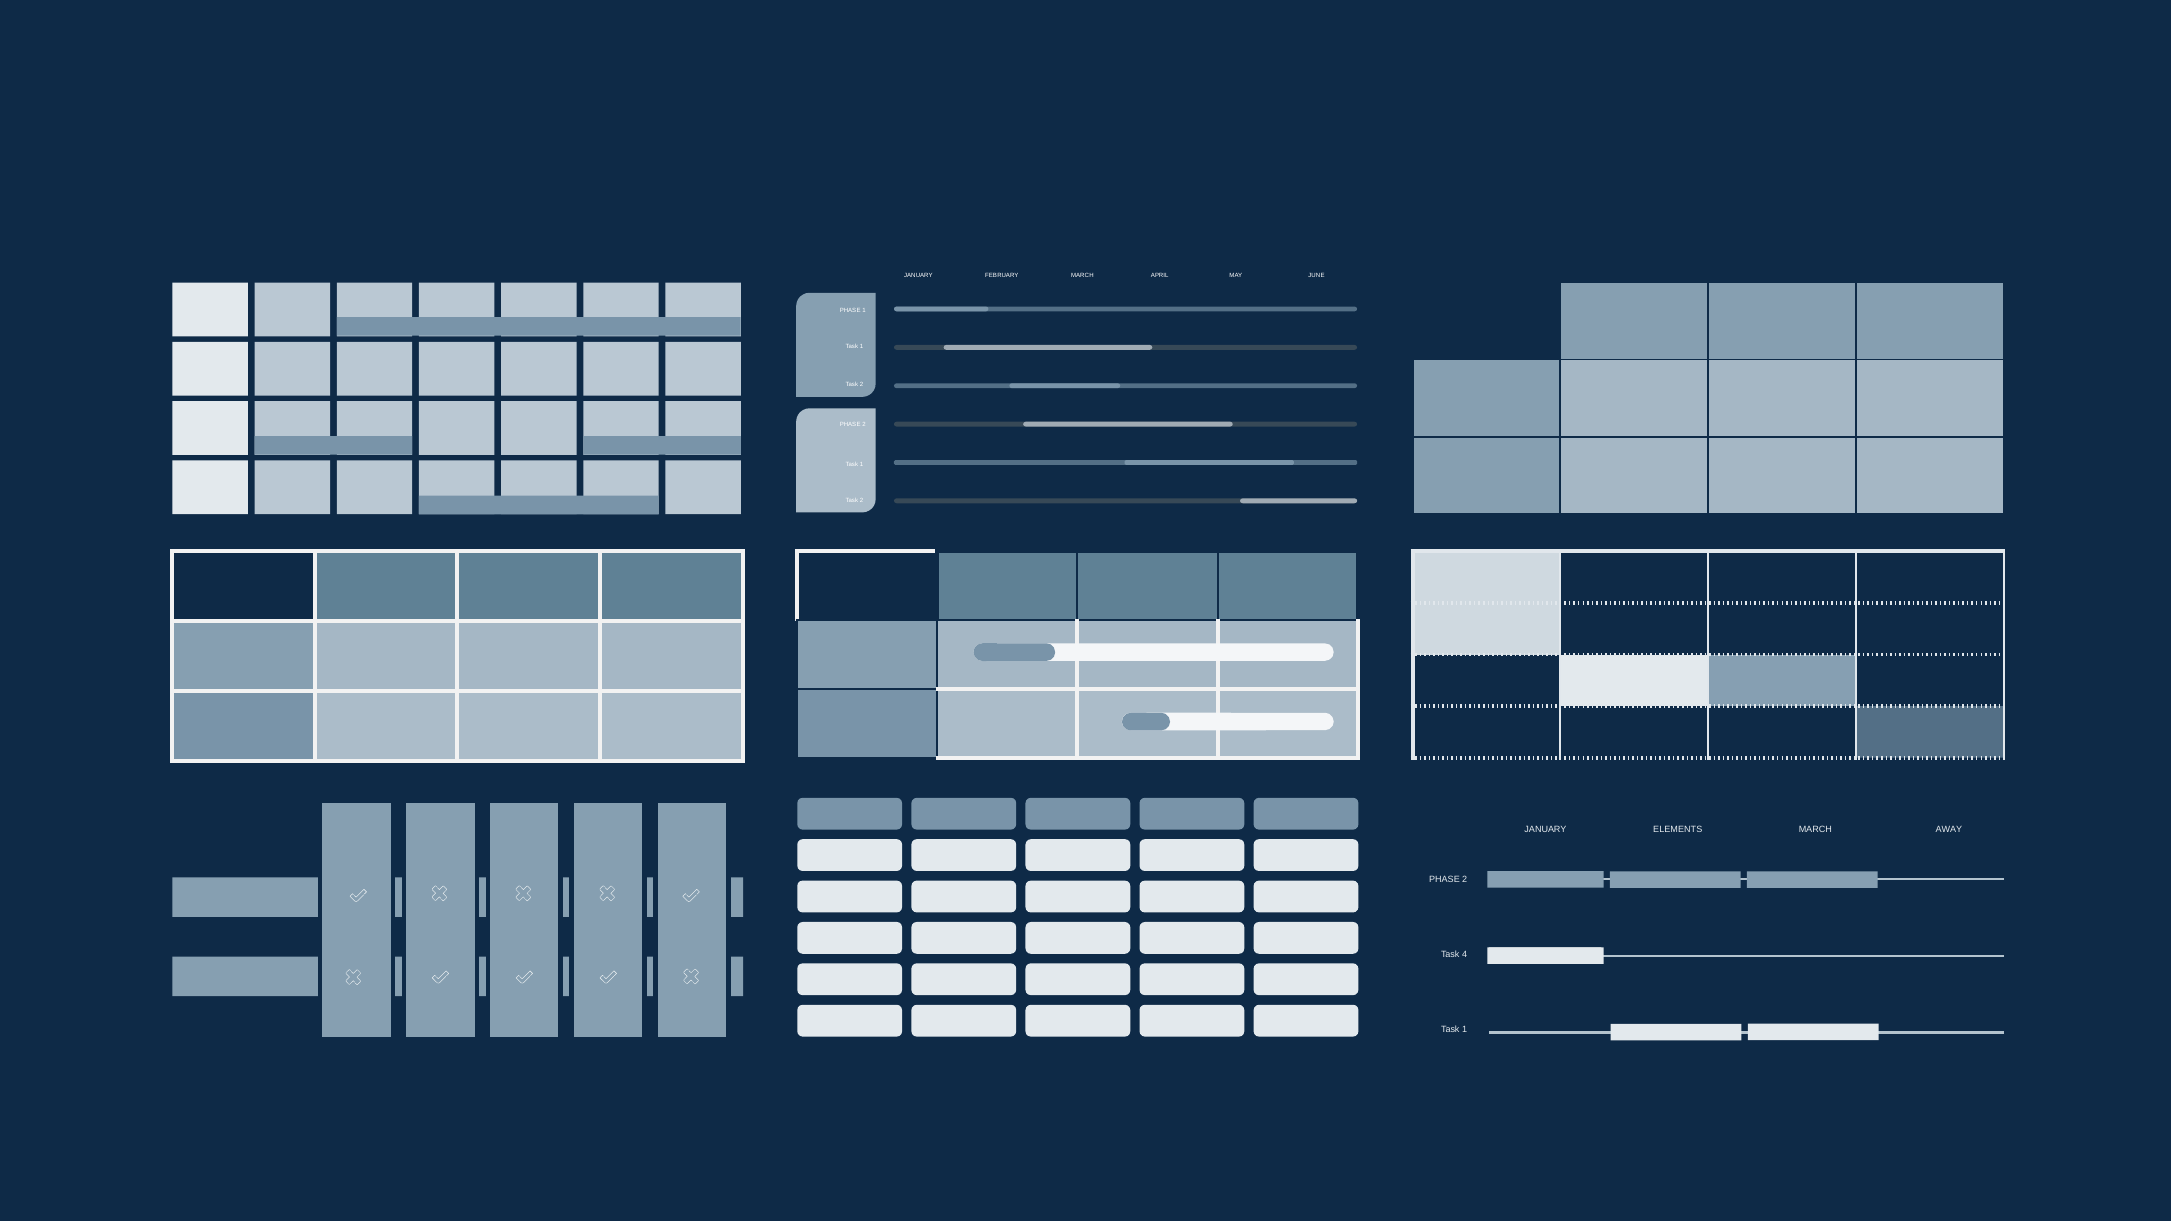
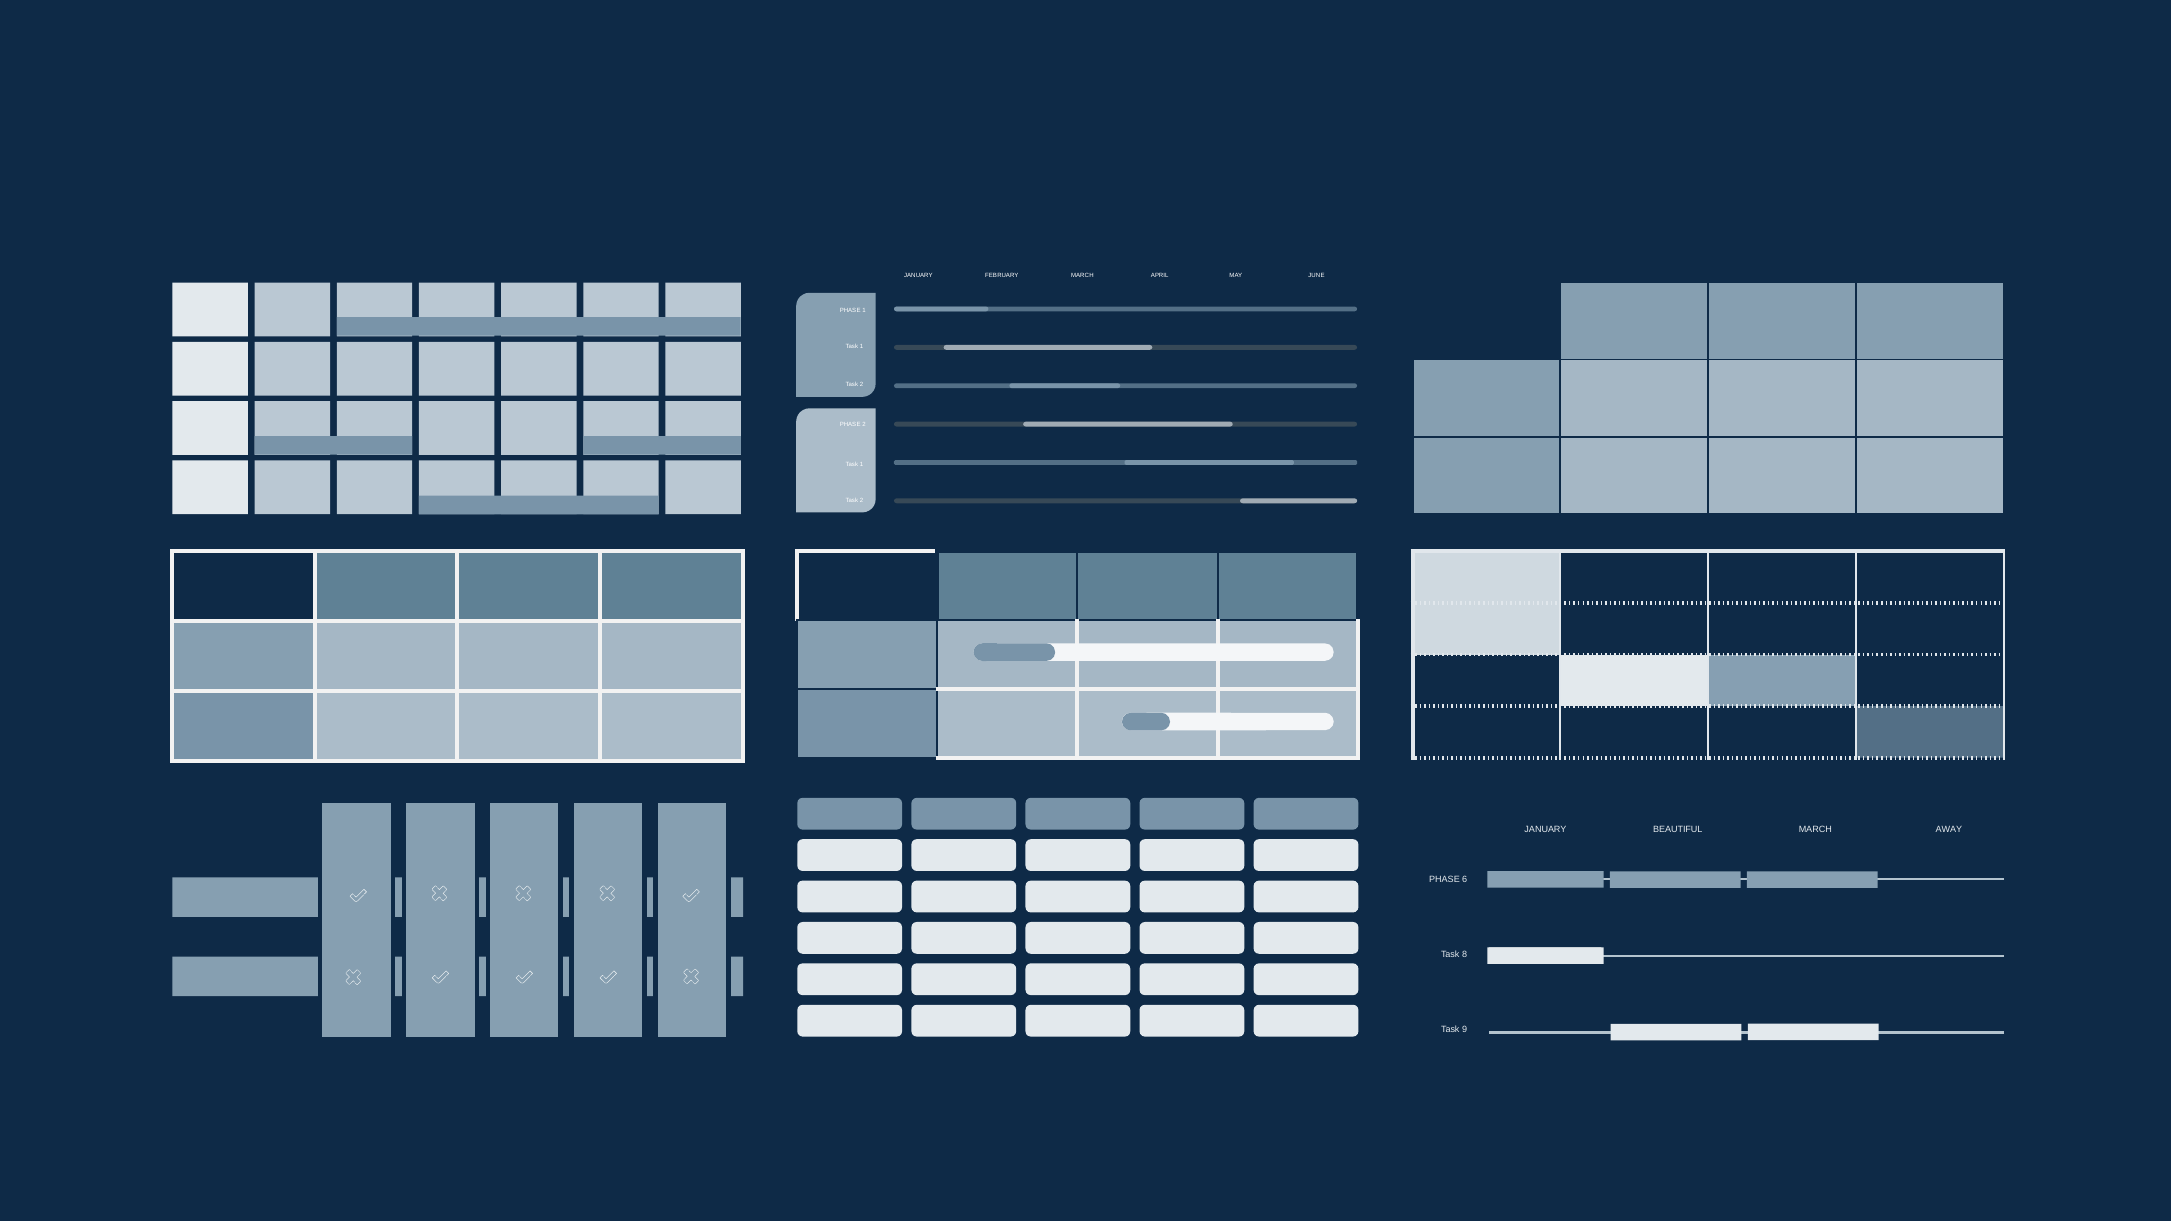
ELEMENTS: ELEMENTS -> BEAUTIFUL
2 at (1465, 880): 2 -> 6
4: 4 -> 8
1 at (1465, 1030): 1 -> 9
